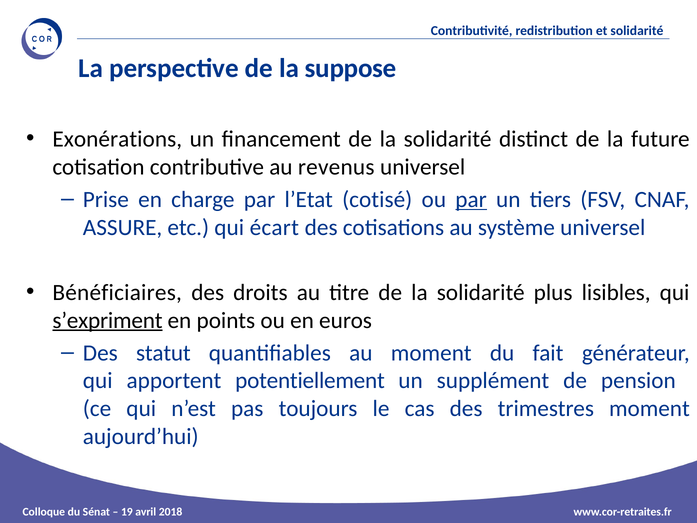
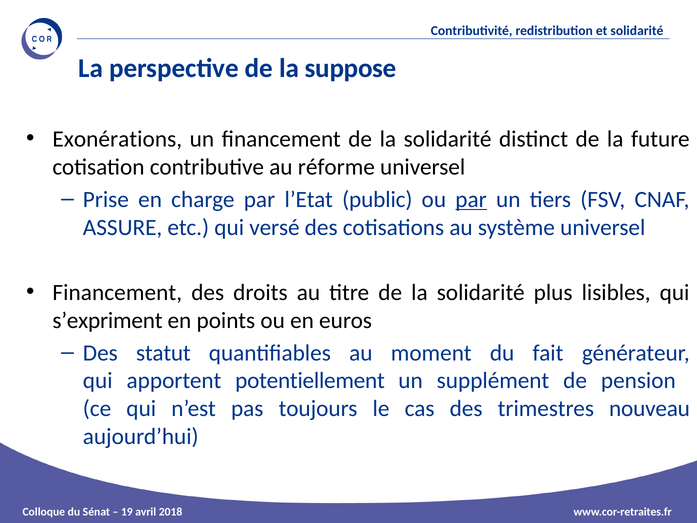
revenus: revenus -> réforme
cotisé: cotisé -> public
écart: écart -> versé
Bénéficiaires at (117, 292): Bénéficiaires -> Financement
s’expriment underline: present -> none
trimestres moment: moment -> nouveau
